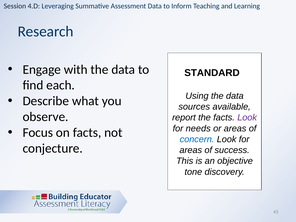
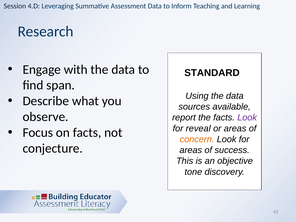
each: each -> span
needs: needs -> reveal
concern colour: blue -> orange
